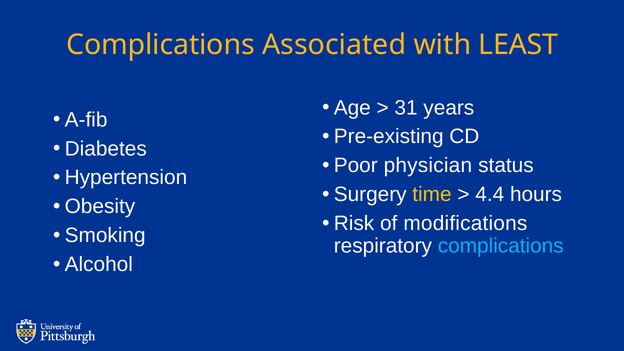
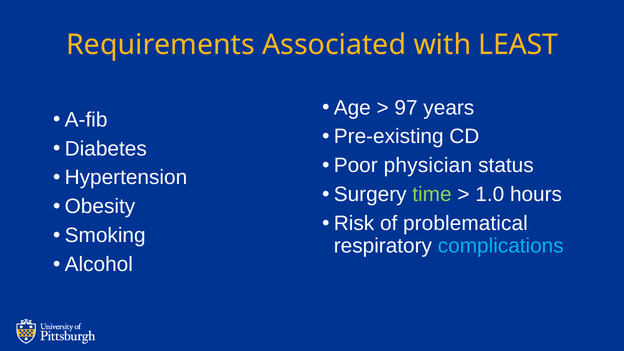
Complications at (161, 45): Complications -> Requirements
31: 31 -> 97
time colour: yellow -> light green
4.4: 4.4 -> 1.0
modifications: modifications -> problematical
